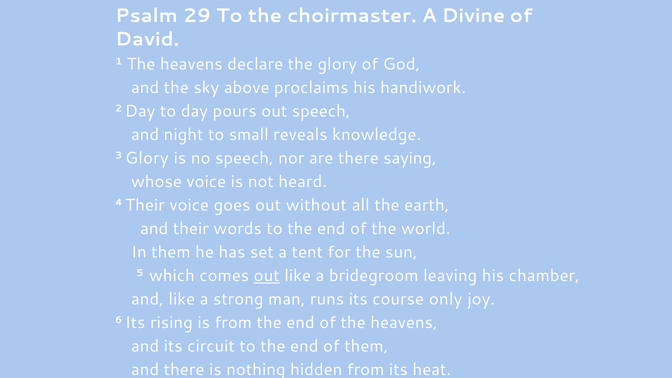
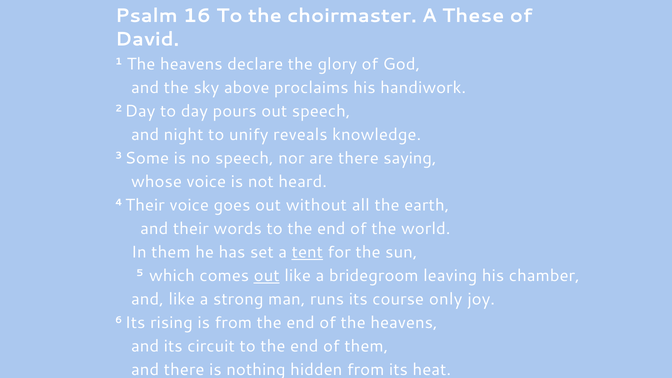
29: 29 -> 16
Divine: Divine -> These
small: small -> unify
3 Glory: Glory -> Some
tent underline: none -> present
